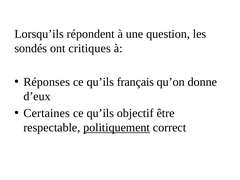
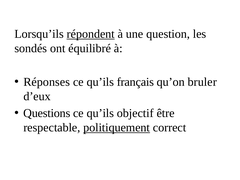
répondent underline: none -> present
critiques: critiques -> équilibré
donne: donne -> bruler
Certaines: Certaines -> Questions
